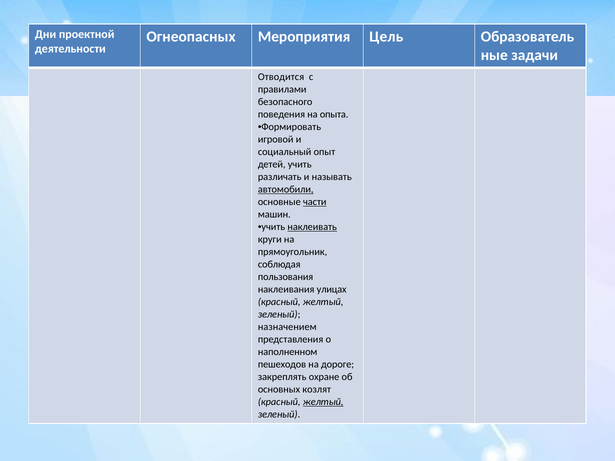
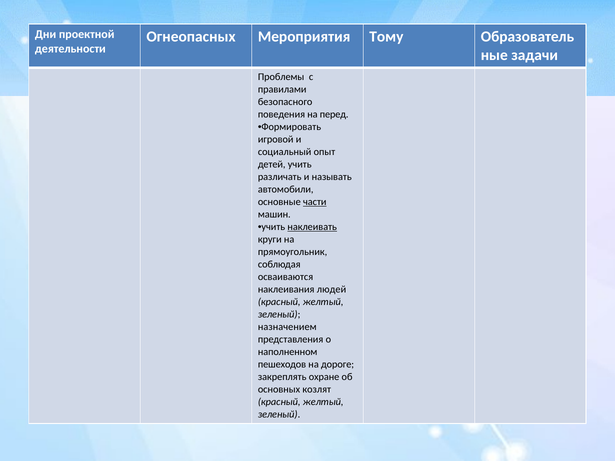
Цель: Цель -> Тому
Отводится: Отводится -> Проблемы
опыта: опыта -> перед
автомобили underline: present -> none
пользования: пользования -> осваиваются
улицах: улицах -> людей
желтый at (323, 402) underline: present -> none
